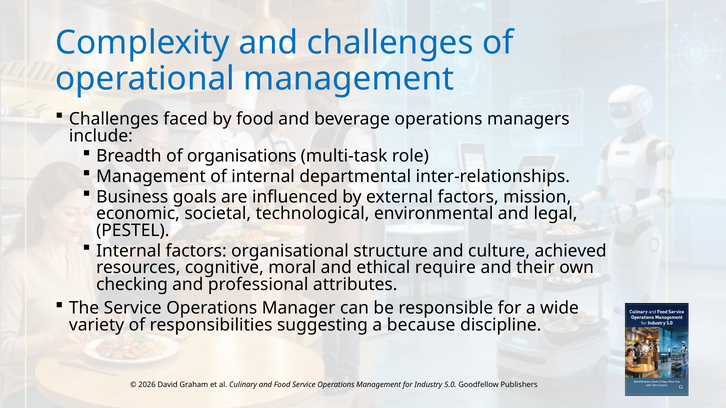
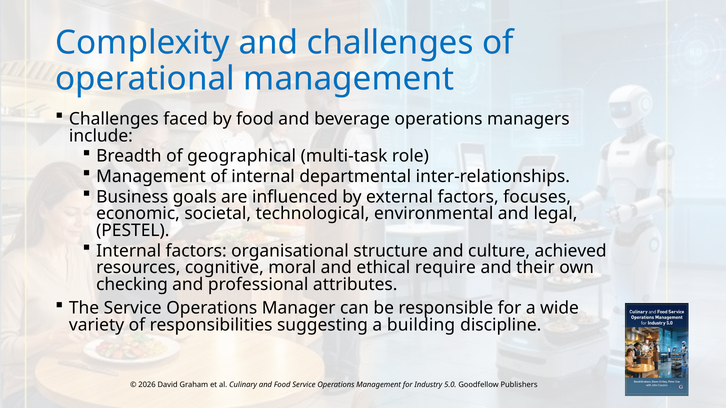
organisations: organisations -> geographical
mission: mission -> focuses
because: because -> building
